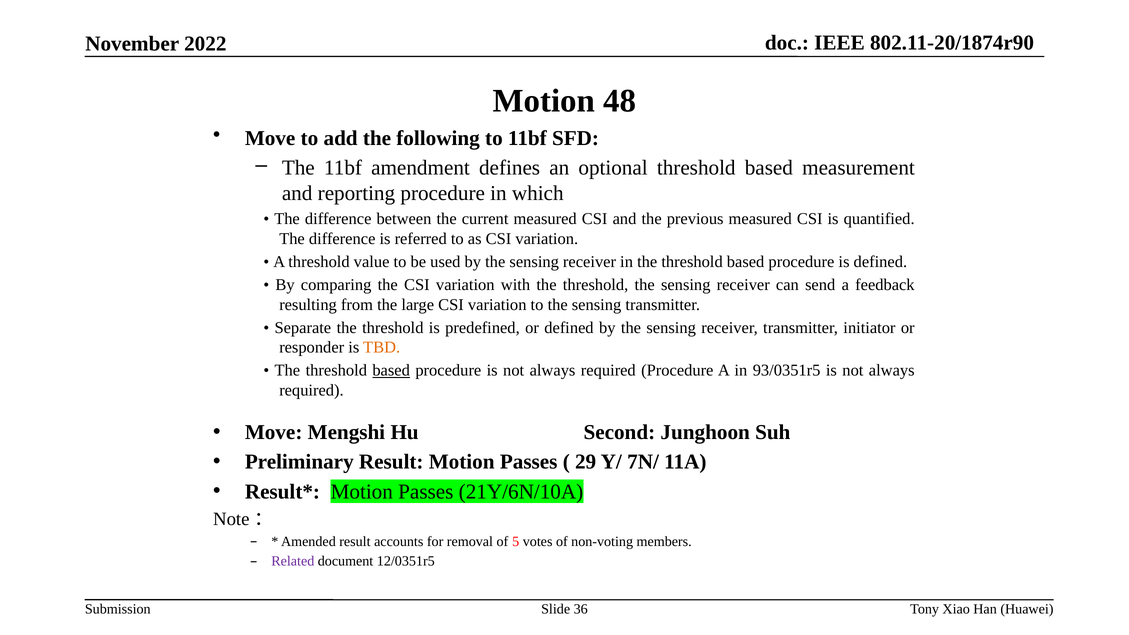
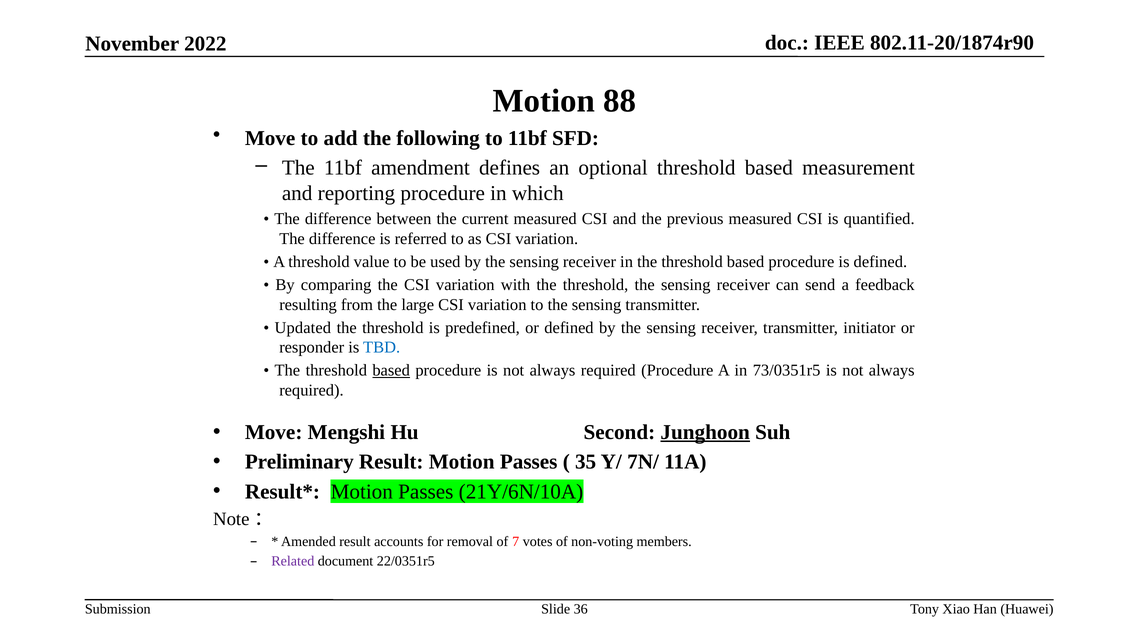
48: 48 -> 88
Separate: Separate -> Updated
TBD colour: orange -> blue
93/0351r5: 93/0351r5 -> 73/0351r5
Junghoon underline: none -> present
29: 29 -> 35
5: 5 -> 7
12/0351r5: 12/0351r5 -> 22/0351r5
